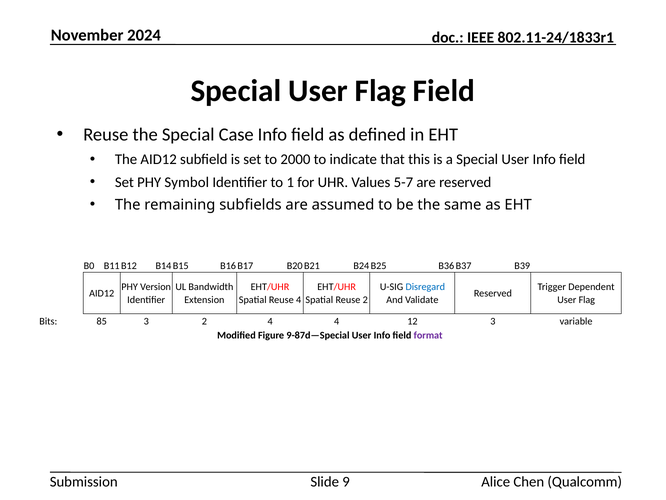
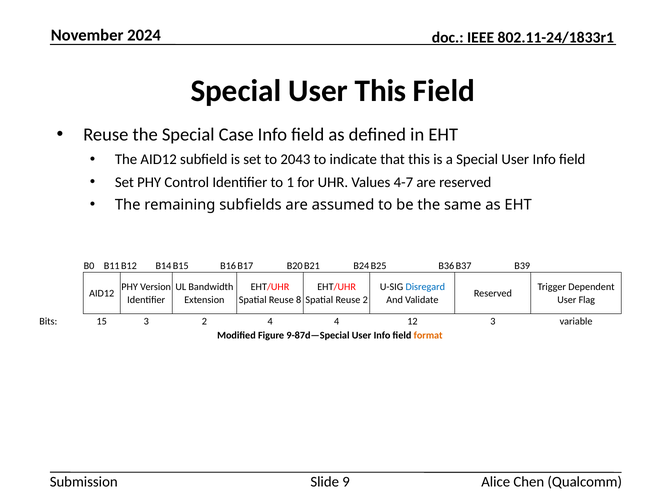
Special User Flag: Flag -> This
2000: 2000 -> 2043
Symbol: Symbol -> Control
5-7: 5-7 -> 4-7
Reuse 4: 4 -> 8
85: 85 -> 15
format colour: purple -> orange
